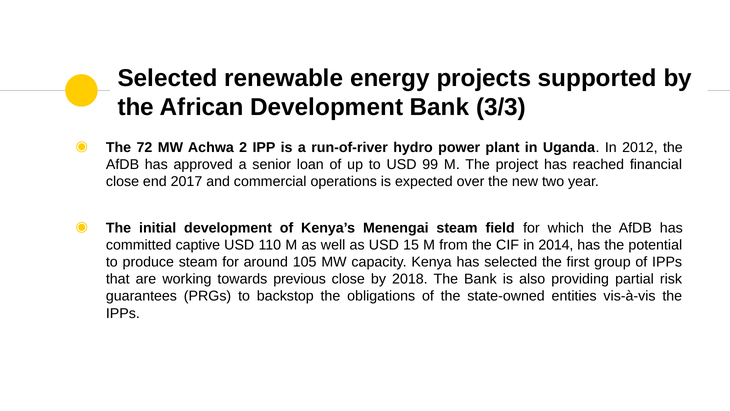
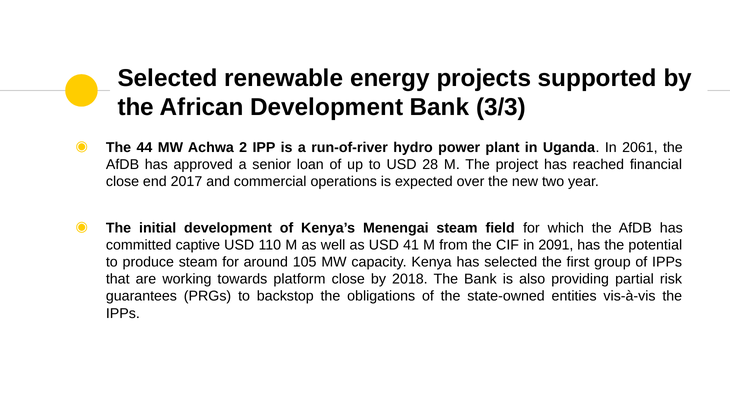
72: 72 -> 44
2012: 2012 -> 2061
99: 99 -> 28
15: 15 -> 41
2014: 2014 -> 2091
previous: previous -> platform
